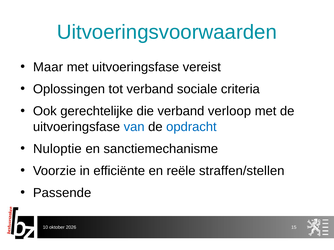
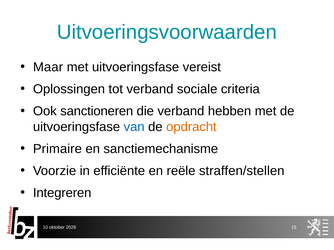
gerechtelijke: gerechtelijke -> sanctioneren
verloop: verloop -> hebben
opdracht colour: blue -> orange
Nuloptie: Nuloptie -> Primaire
Passende: Passende -> Integreren
